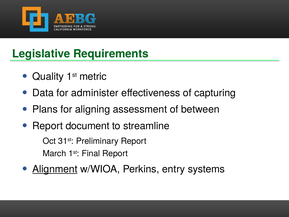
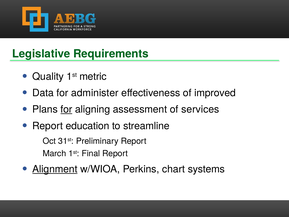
capturing: capturing -> improved
for at (66, 109) underline: none -> present
between: between -> services
document: document -> education
entry: entry -> chart
